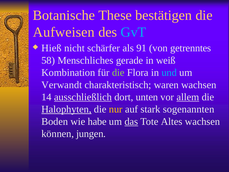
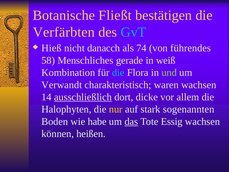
These: These -> Fließt
Aufweisen: Aufweisen -> Verfärbten
schärfer: schärfer -> danacch
91: 91 -> 74
getrenntes: getrenntes -> führendes
die at (118, 72) colour: light green -> light blue
und colour: light blue -> light green
unten: unten -> dicke
allem underline: present -> none
Halophyten underline: present -> none
Altes: Altes -> Essig
jungen: jungen -> heißen
